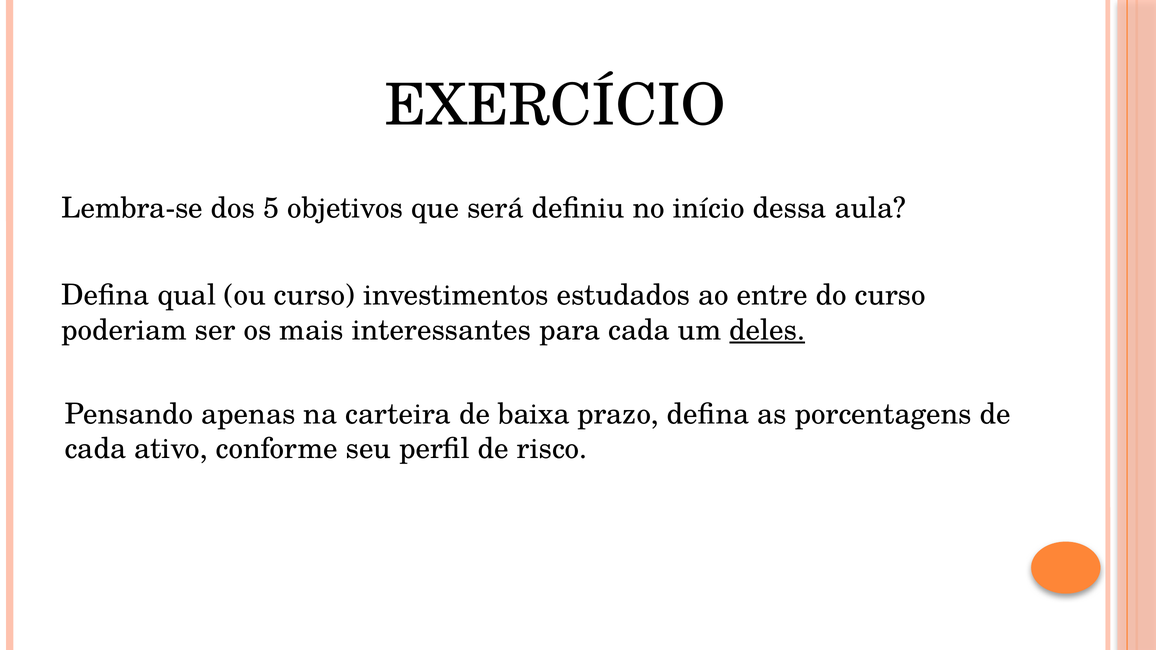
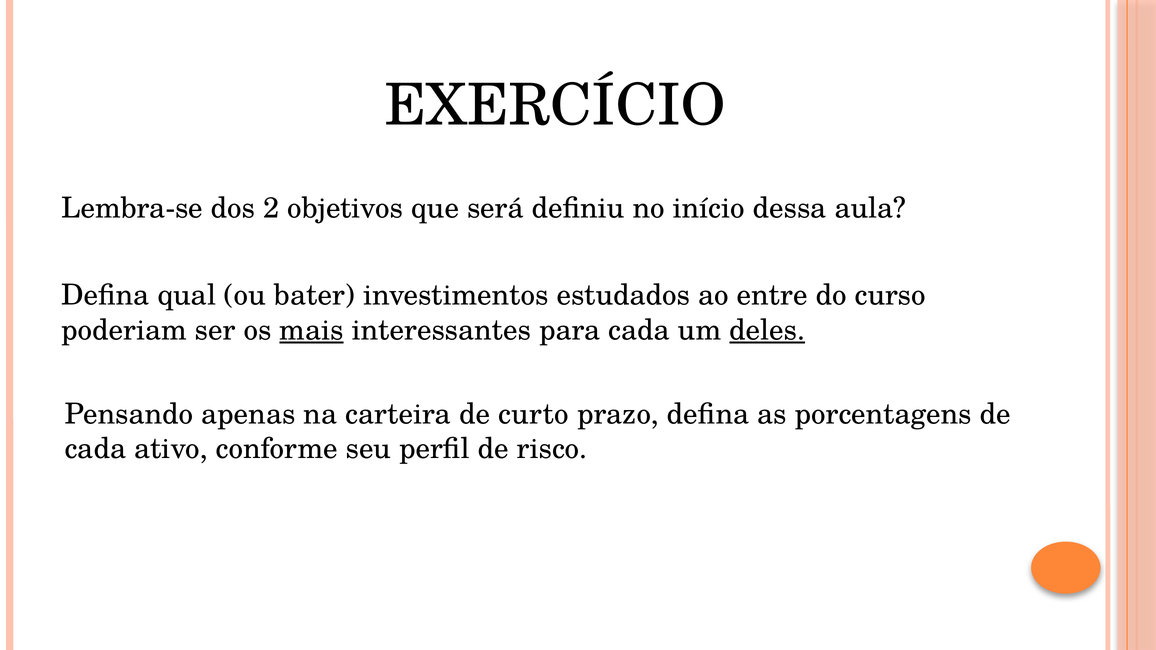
5: 5 -> 2
ou curso: curso -> bater
mais underline: none -> present
baixa: baixa -> curto
